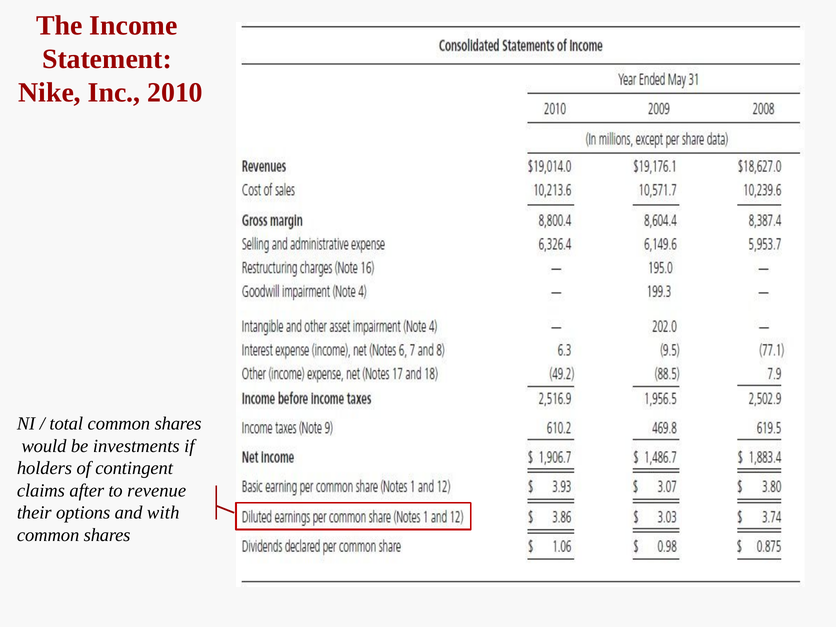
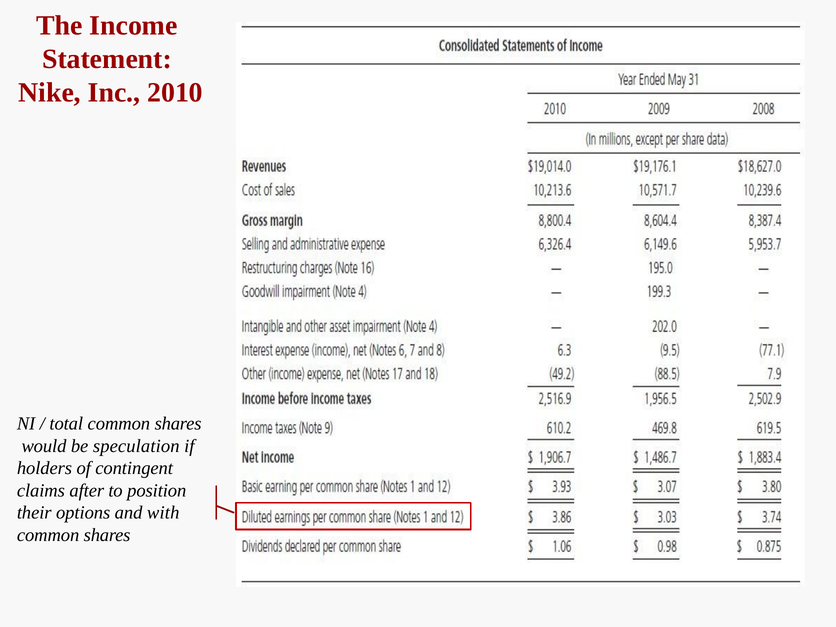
investments: investments -> speculation
revenue: revenue -> position
